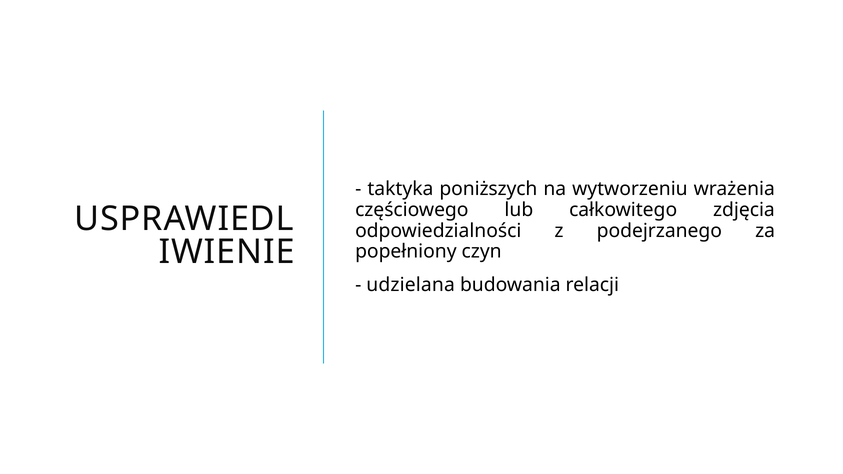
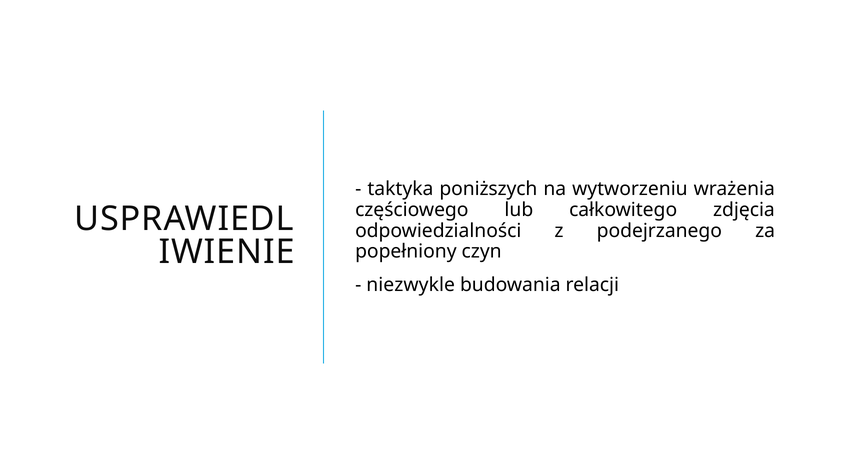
udzielana: udzielana -> niezwykle
